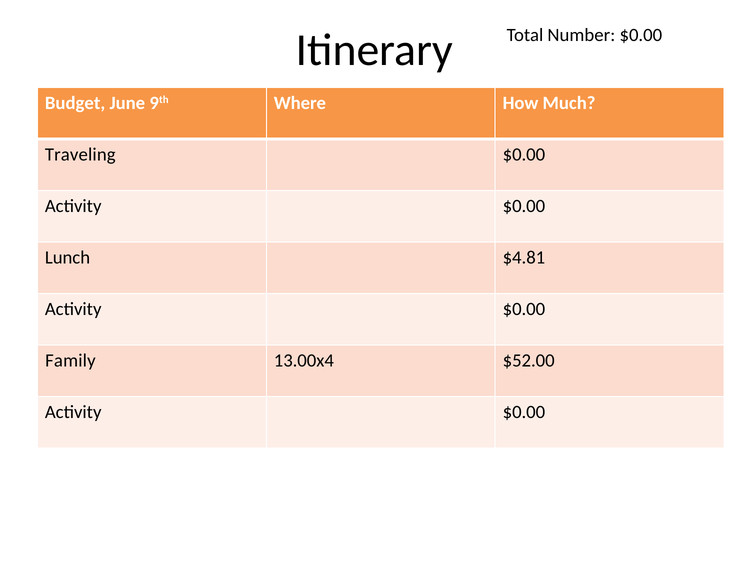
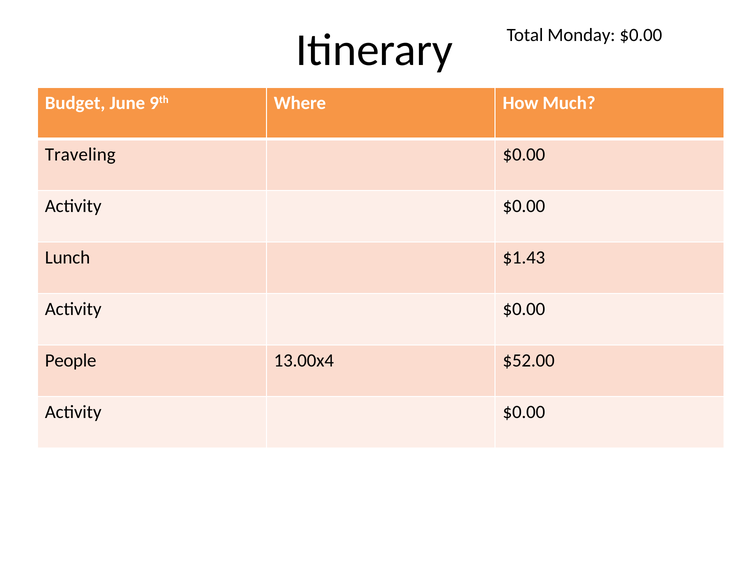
Number: Number -> Monday
$4.81: $4.81 -> $1.43
Family: Family -> People
